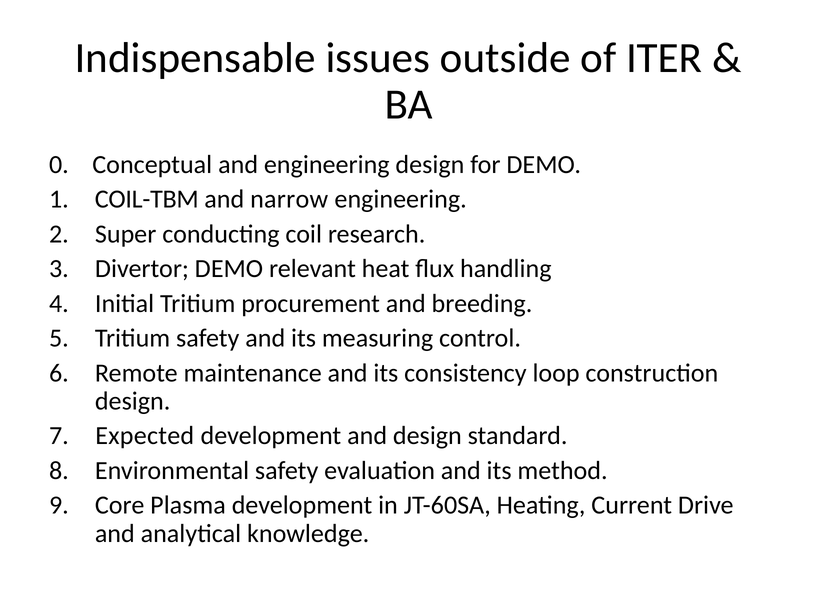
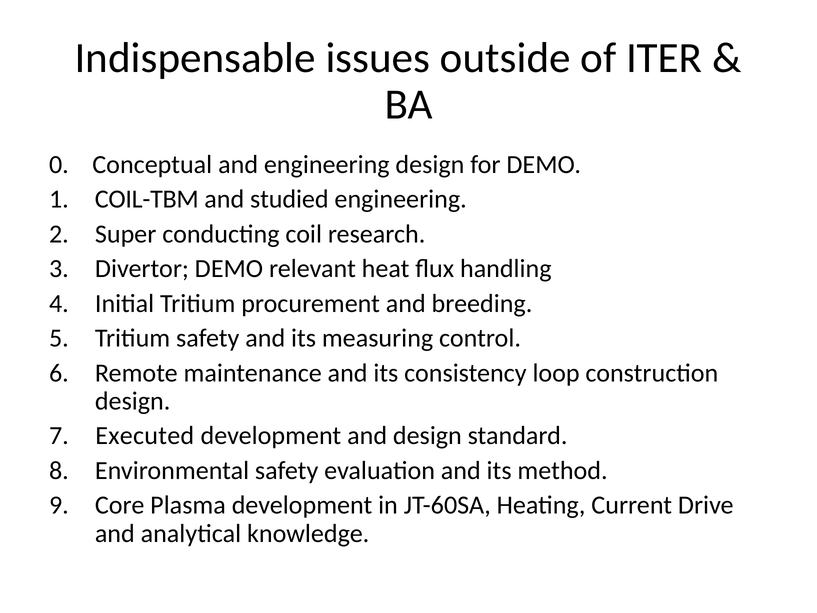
narrow: narrow -> studied
Expected: Expected -> Executed
